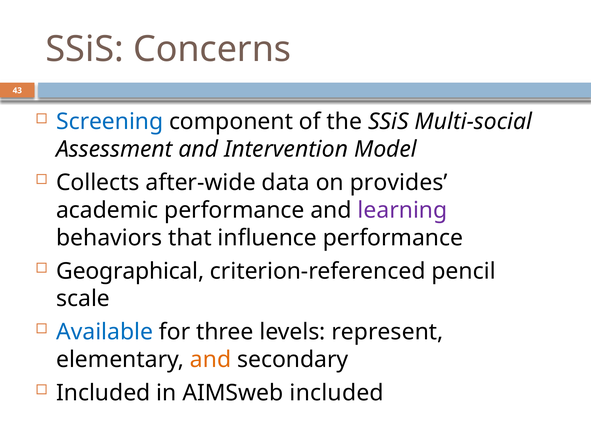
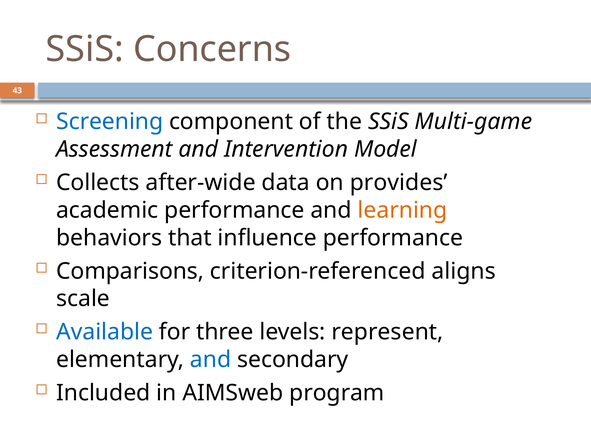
Multi-social: Multi-social -> Multi-game
learning colour: purple -> orange
Geographical: Geographical -> Comparisons
pencil: pencil -> aligns
and at (211, 360) colour: orange -> blue
AIMSweb included: included -> program
